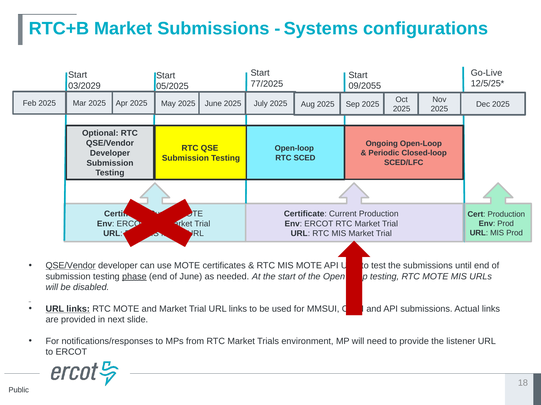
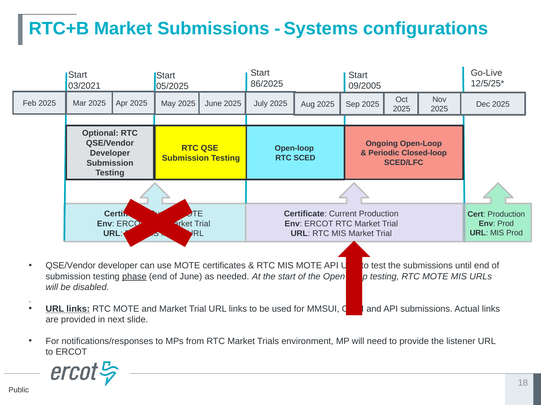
77/2025: 77/2025 -> 86/2025
03/2029: 03/2029 -> 03/2021
09/2055: 09/2055 -> 09/2005
QSE/Vendor at (71, 266) underline: present -> none
